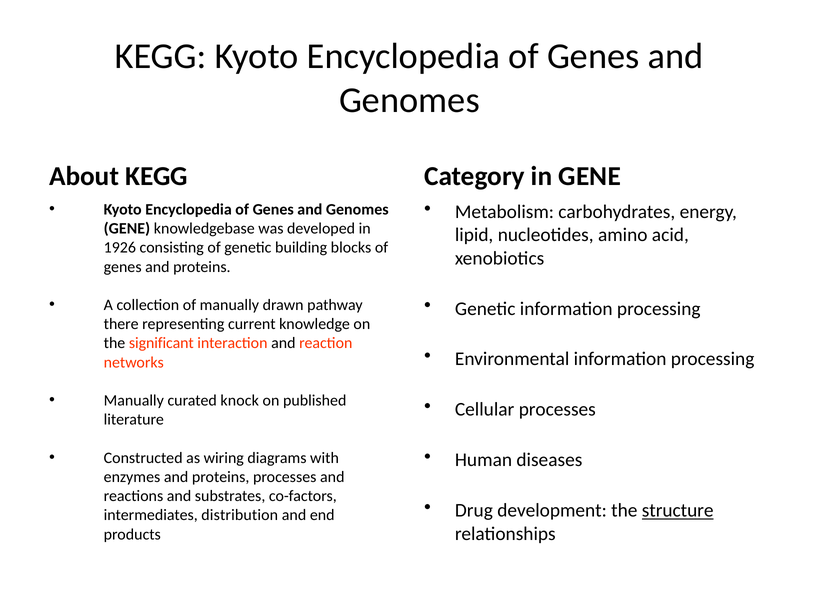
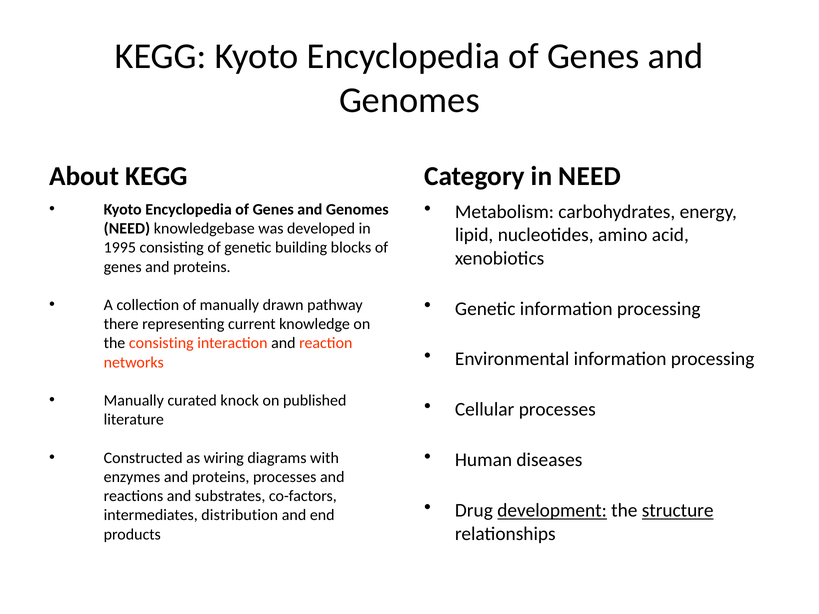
in GENE: GENE -> NEED
GENE at (127, 229): GENE -> NEED
1926: 1926 -> 1995
the significant: significant -> consisting
development underline: none -> present
